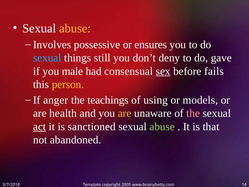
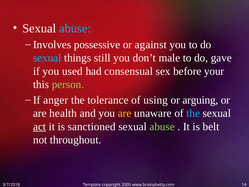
abuse at (75, 28) colour: yellow -> light blue
ensures: ensures -> against
deny: deny -> male
male: male -> used
sex underline: present -> none
fails: fails -> your
person colour: yellow -> light green
teachings: teachings -> tolerance
models: models -> arguing
the at (193, 113) colour: pink -> light blue
that: that -> belt
abandoned: abandoned -> throughout
